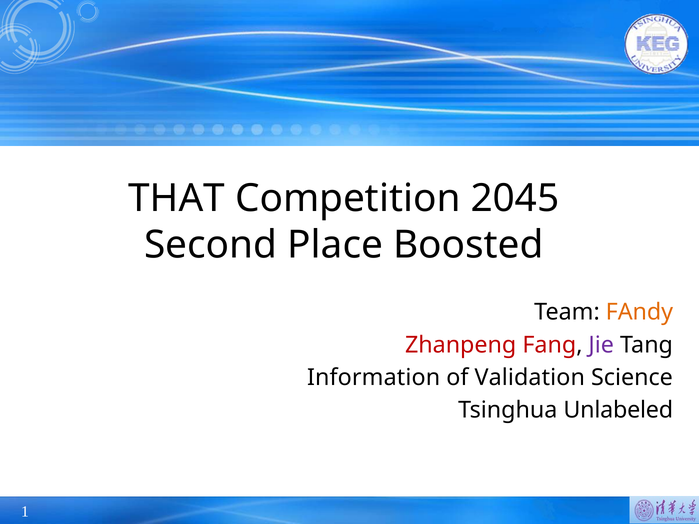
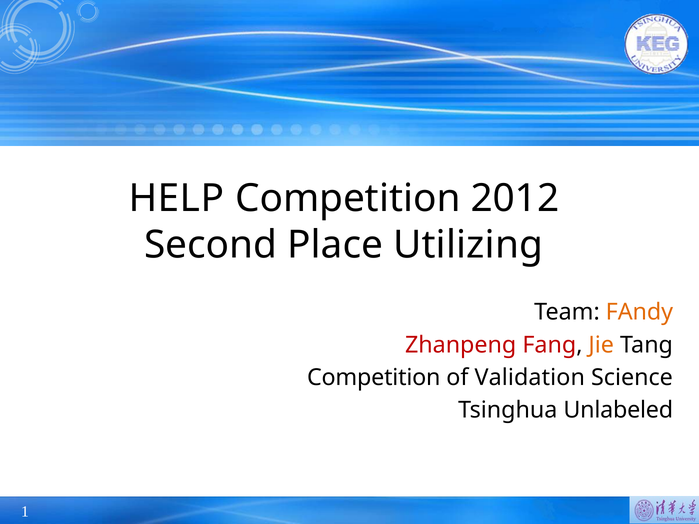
THAT: THAT -> HELP
2045: 2045 -> 2012
Boosted: Boosted -> Utilizing
Jie colour: purple -> orange
Information at (374, 378): Information -> Competition
